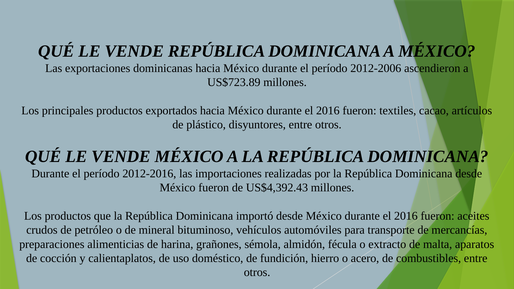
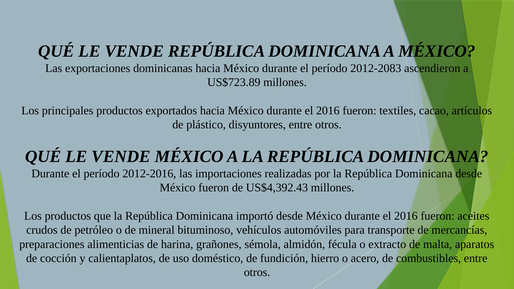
2012-2006: 2012-2006 -> 2012-2083
